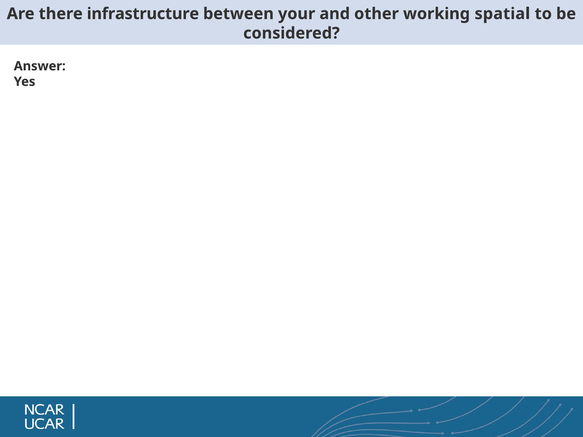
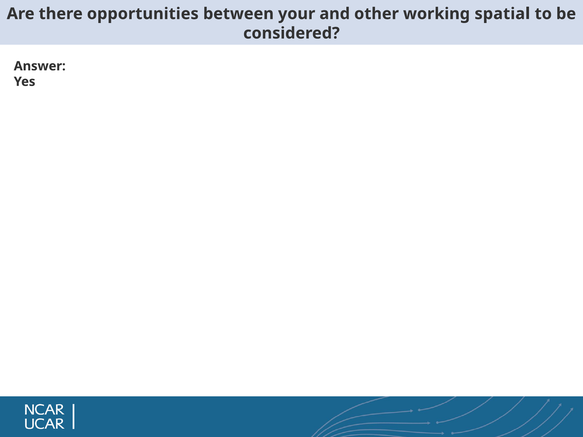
infrastructure: infrastructure -> opportunities
